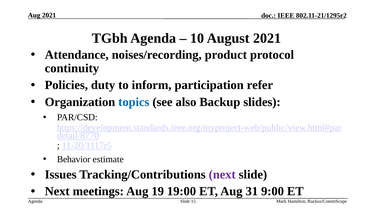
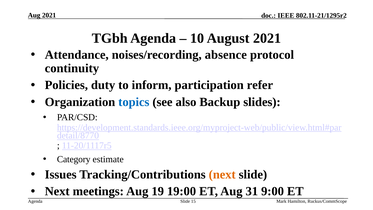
product: product -> absence
Behavior: Behavior -> Category
next at (222, 174) colour: purple -> orange
